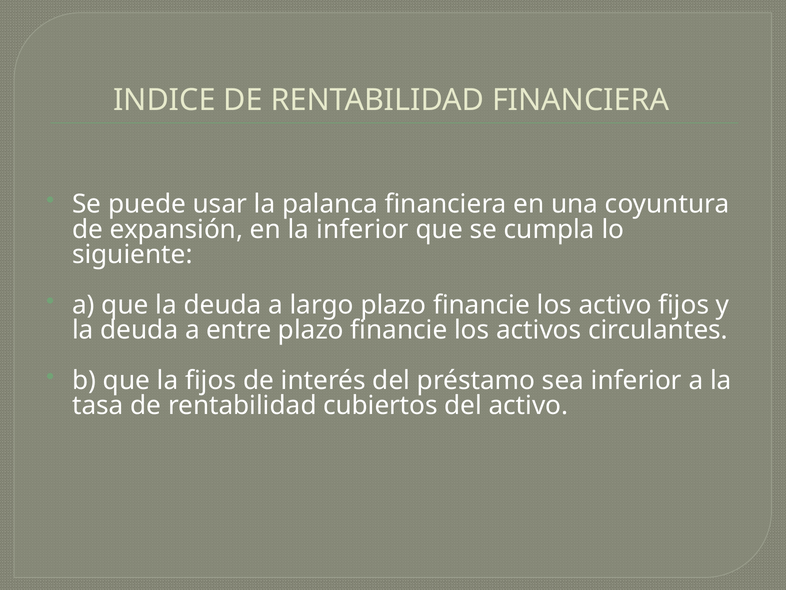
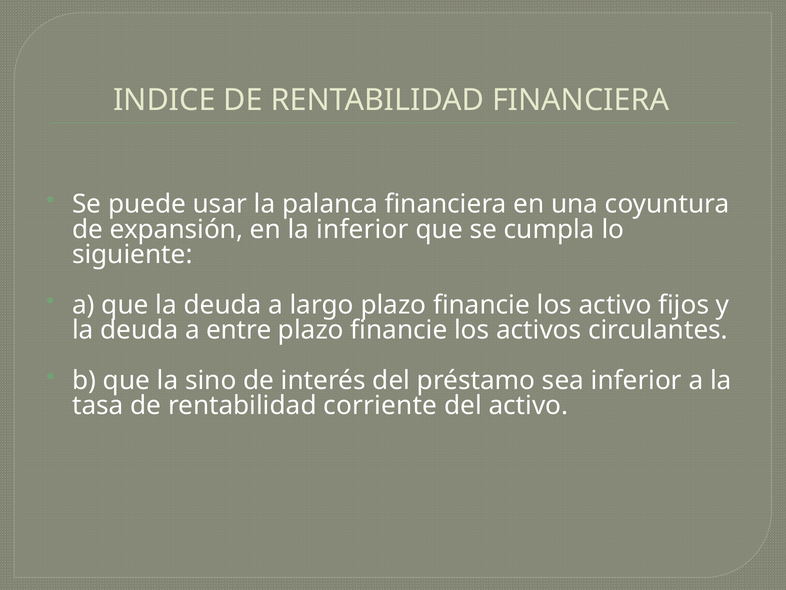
la fijos: fijos -> sino
cubiertos: cubiertos -> corriente
